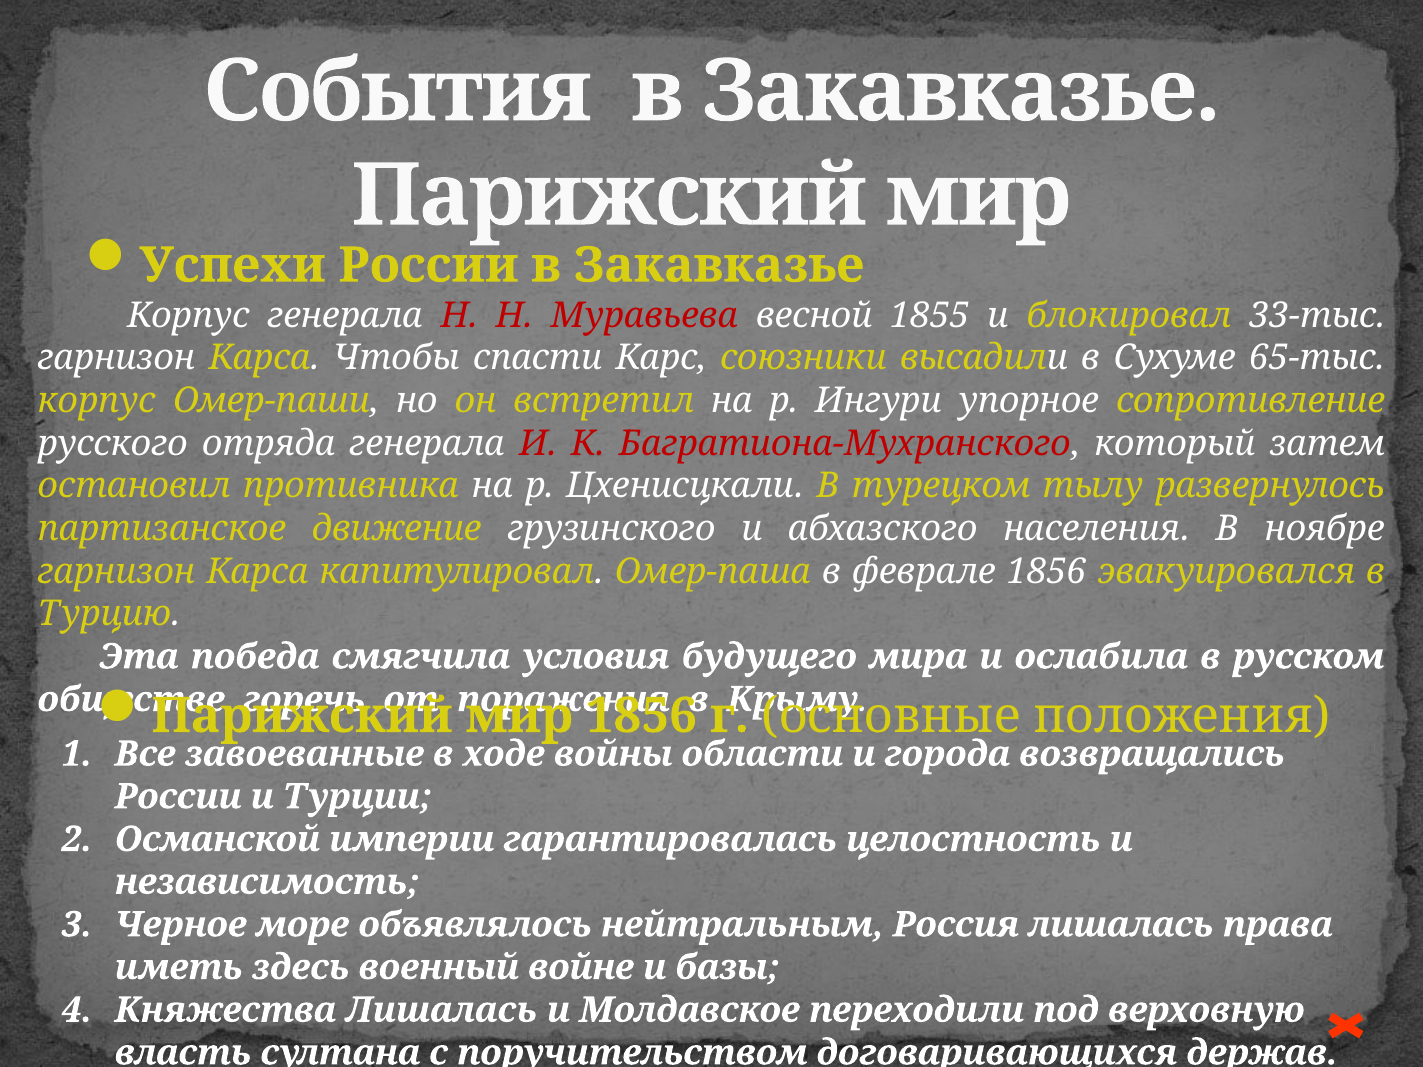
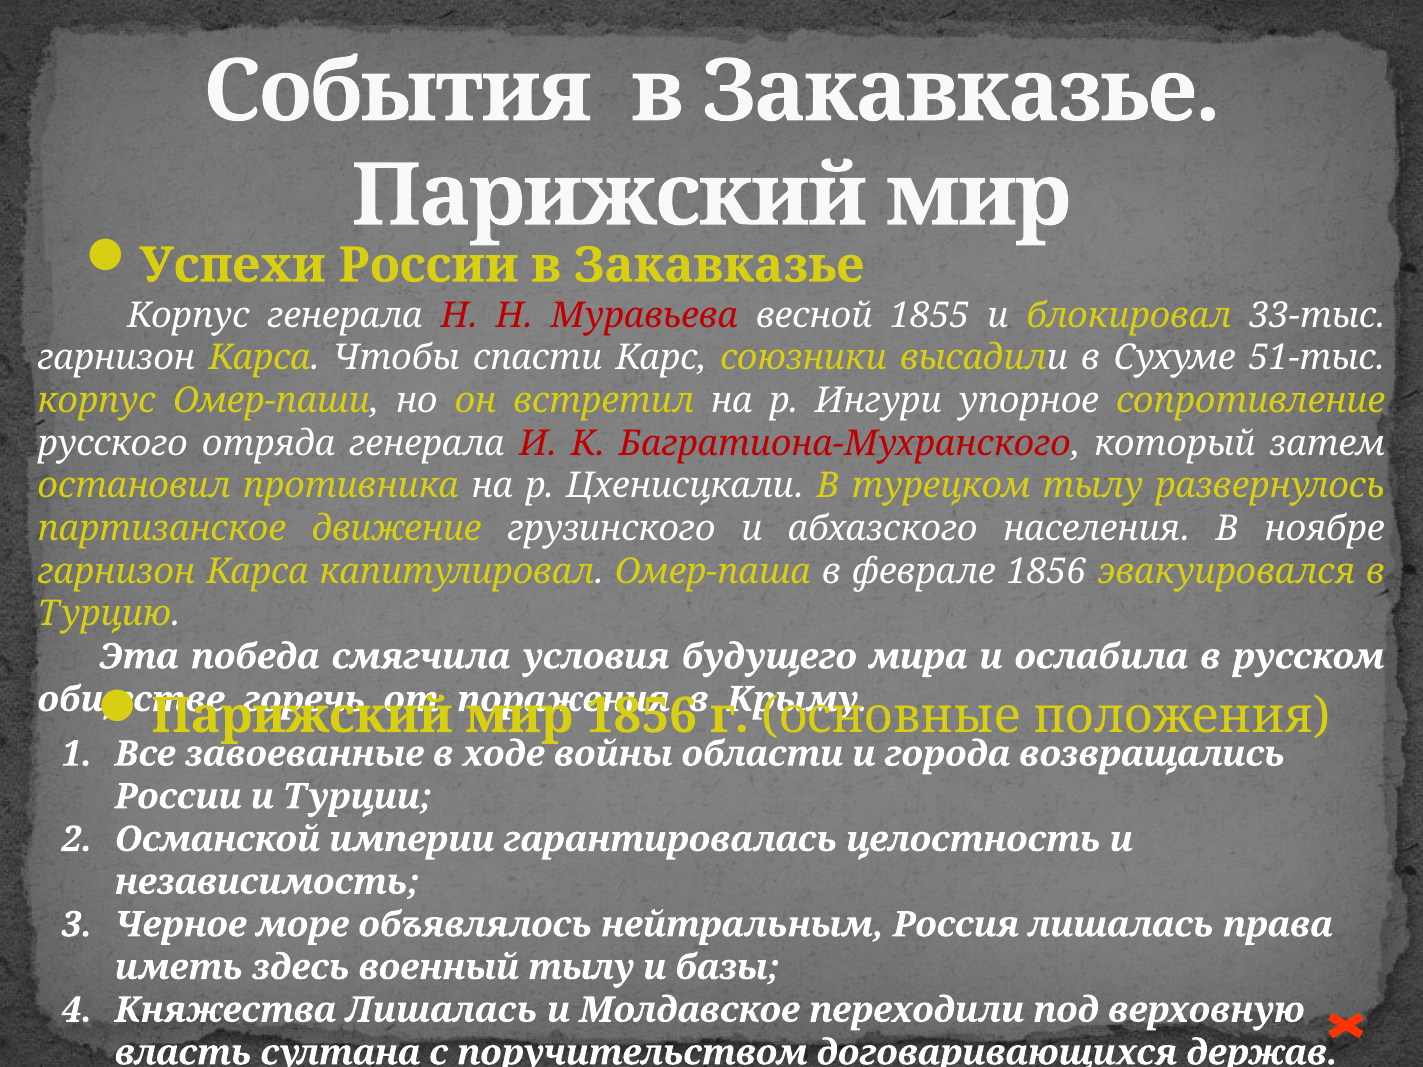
65-тыс: 65-тыс -> 51-тыс
военный войне: войне -> тылу
